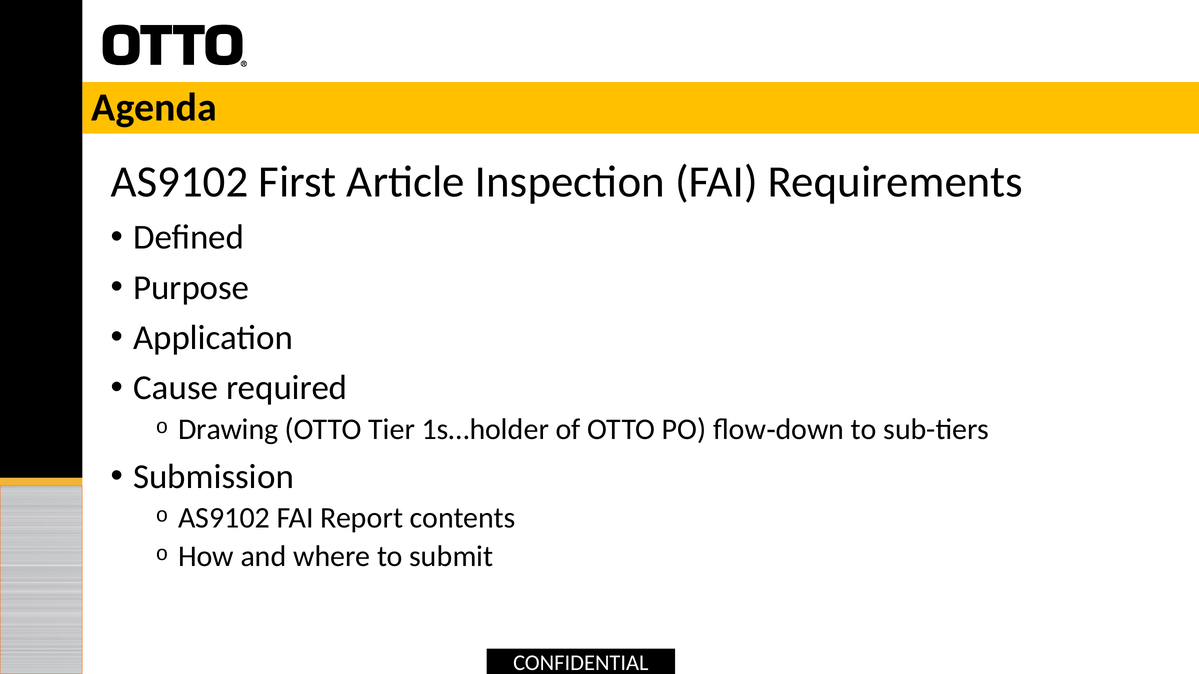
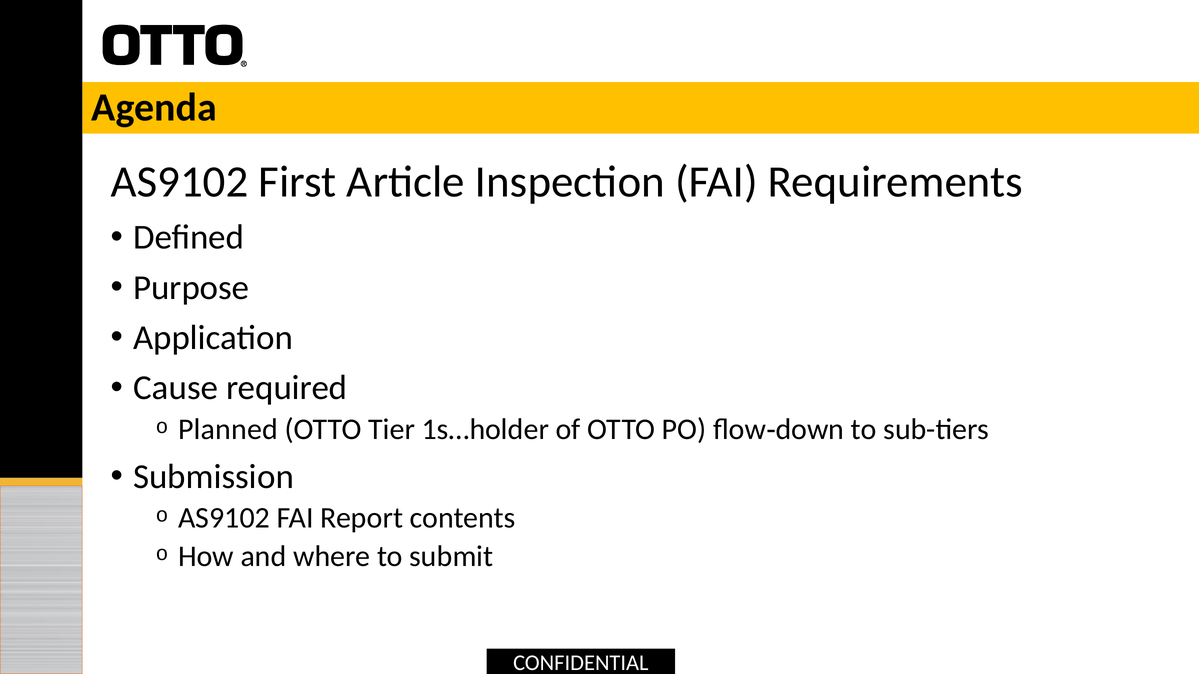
Drawing: Drawing -> Planned
